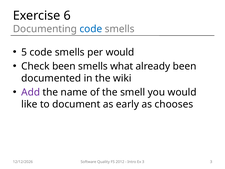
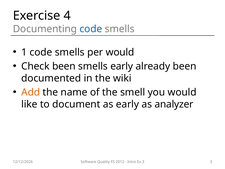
6: 6 -> 4
5: 5 -> 1
smells what: what -> early
Add colour: purple -> orange
chooses: chooses -> analyzer
